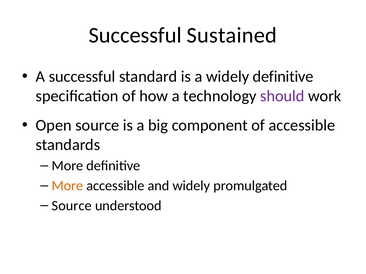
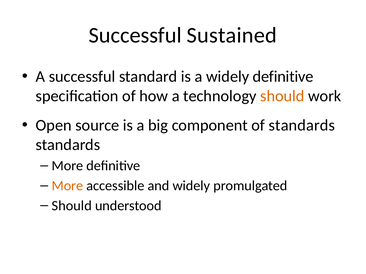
should at (282, 96) colour: purple -> orange
of accessible: accessible -> standards
Source at (72, 206): Source -> Should
